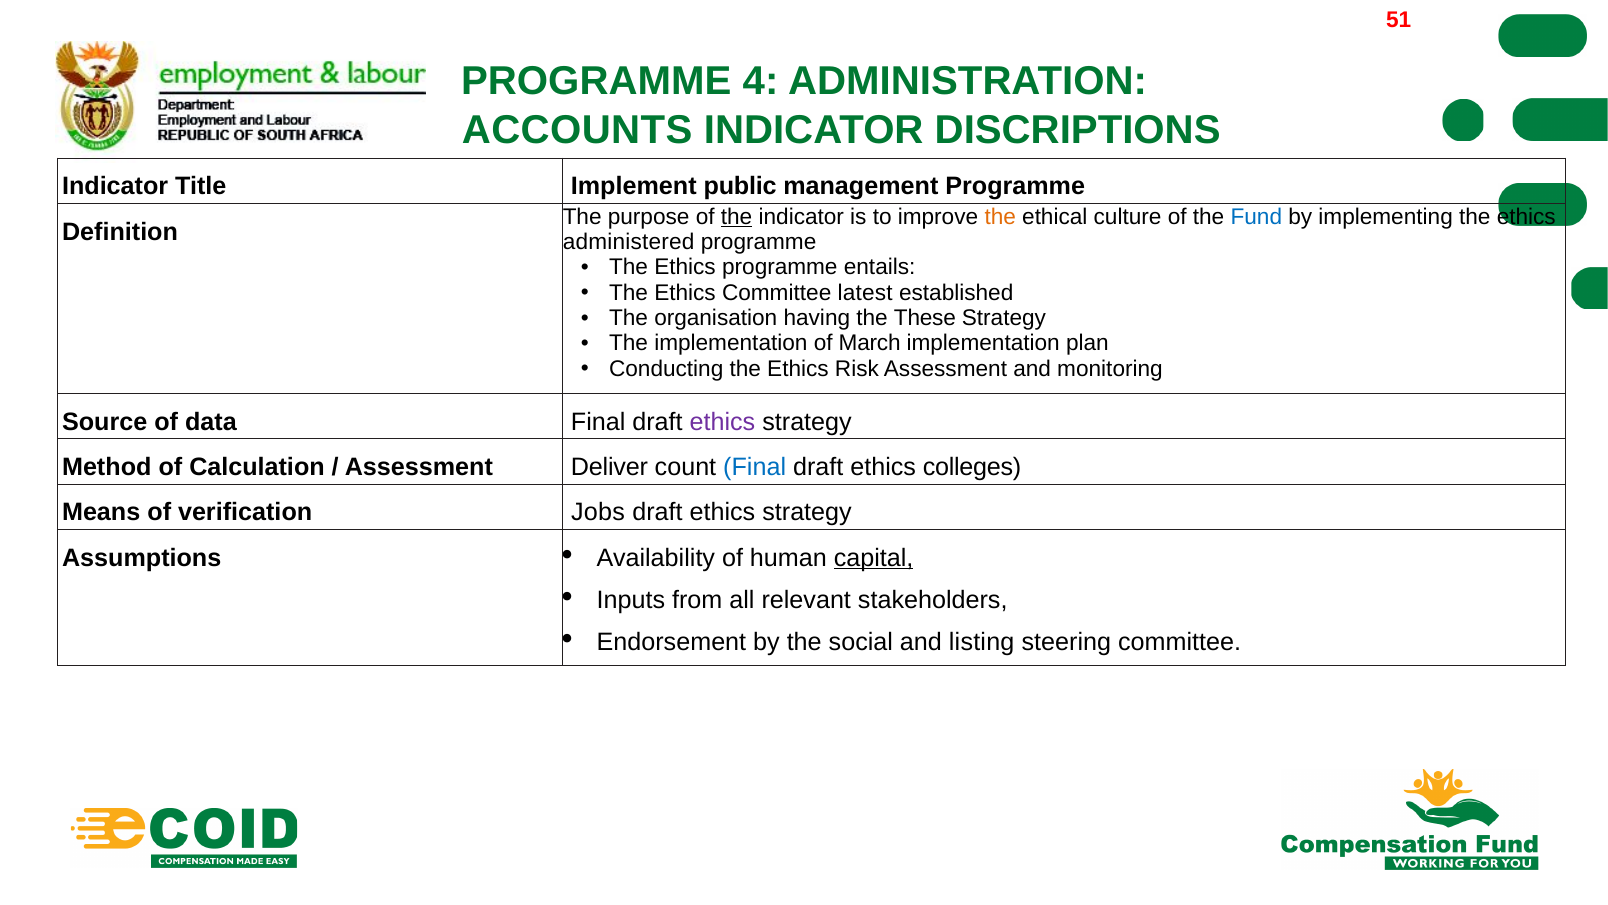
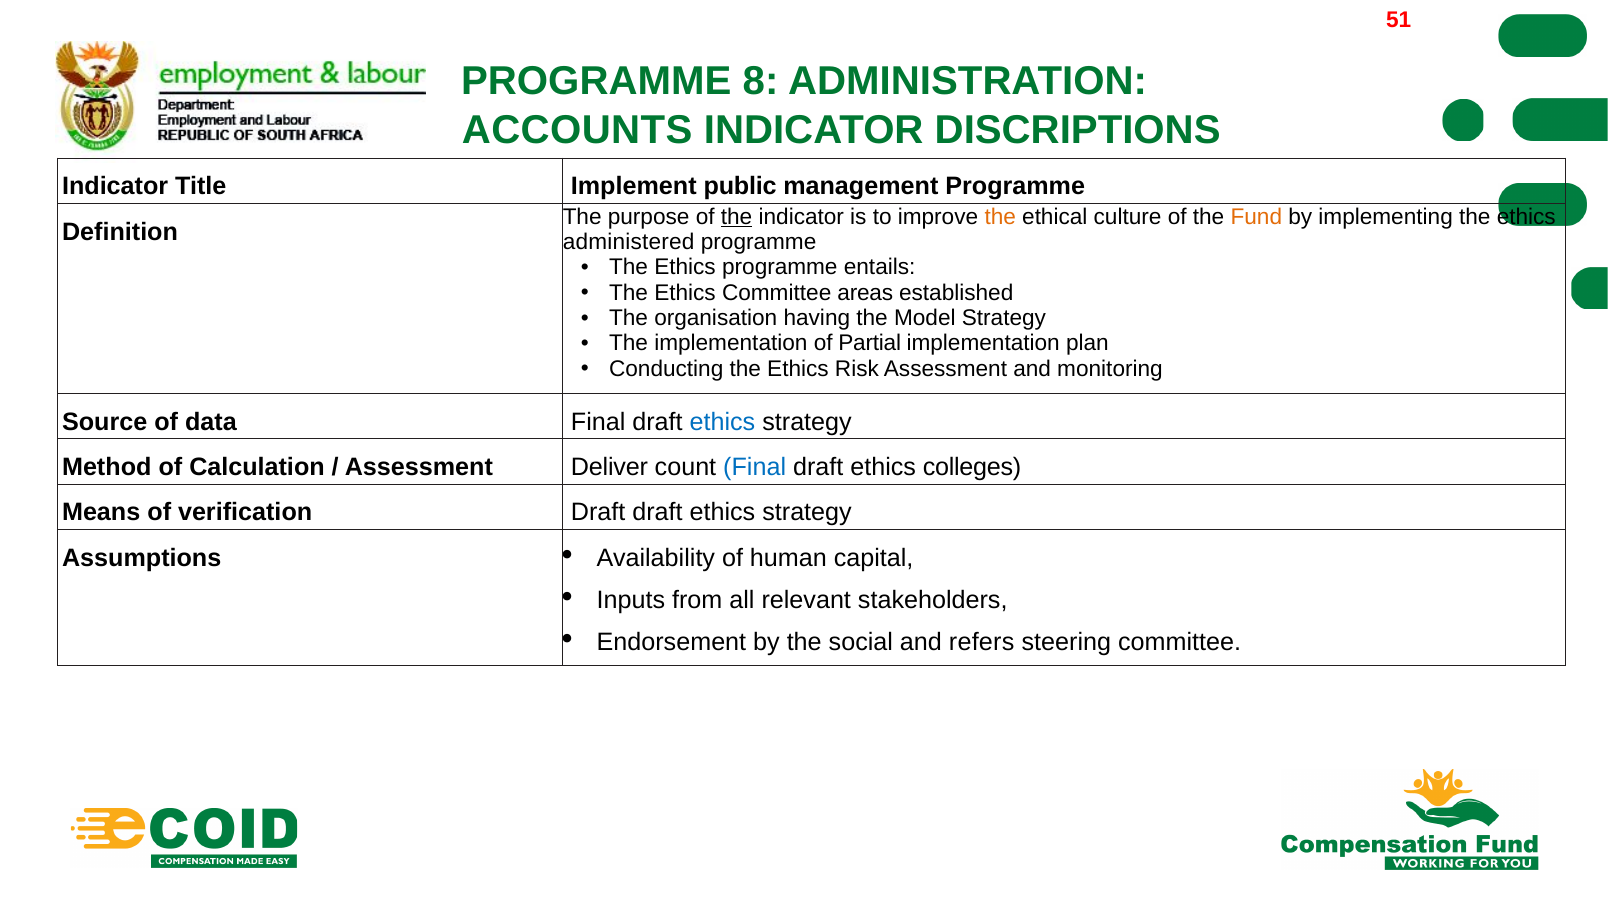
4: 4 -> 8
Fund colour: blue -> orange
latest: latest -> areas
These: These -> Model
March: March -> Partial
ethics at (722, 422) colour: purple -> blue
verification Jobs: Jobs -> Draft
capital underline: present -> none
listing: listing -> refers
